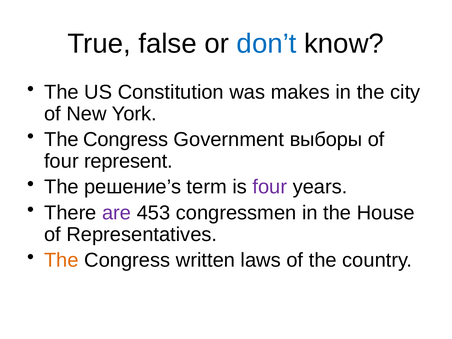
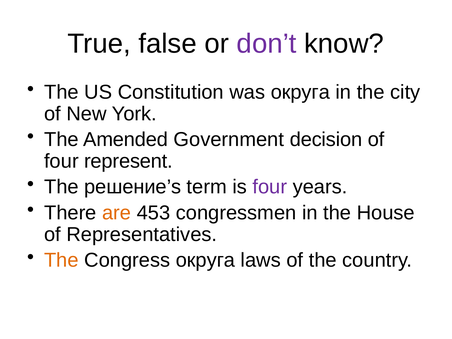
don’t colour: blue -> purple
was makes: makes -> округа
Congress at (126, 140): Congress -> Amended
выборы: выборы -> decision
are colour: purple -> orange
Congress written: written -> округа
